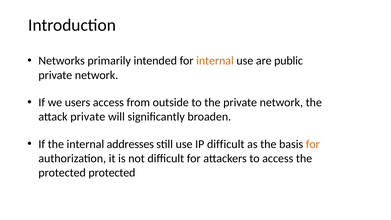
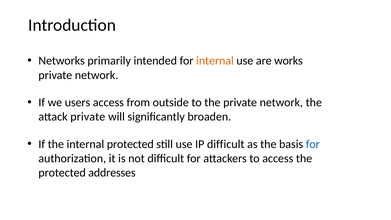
public: public -> works
internal addresses: addresses -> protected
for at (313, 144) colour: orange -> blue
protected protected: protected -> addresses
